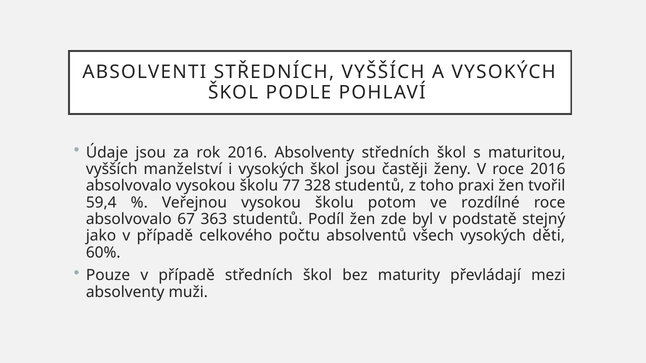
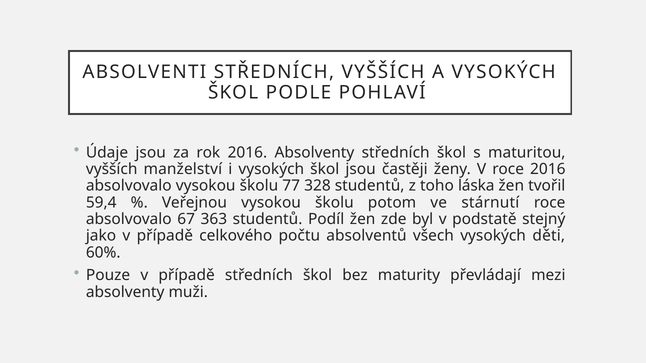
praxi: praxi -> láska
rozdílné: rozdílné -> stárnutí
